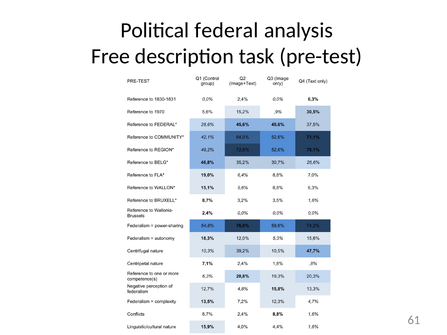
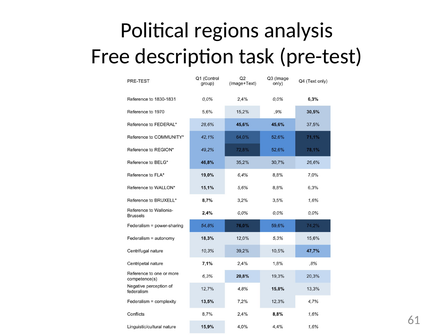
federal: federal -> regions
